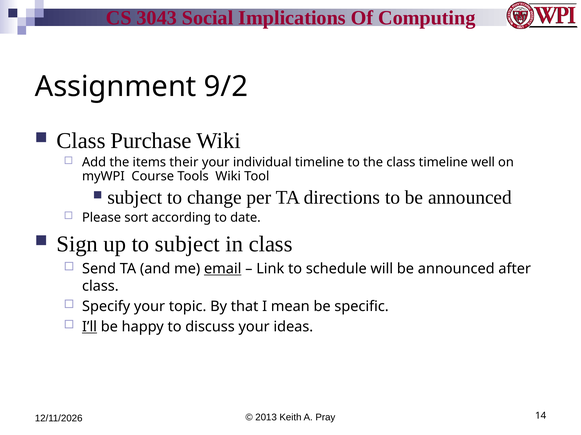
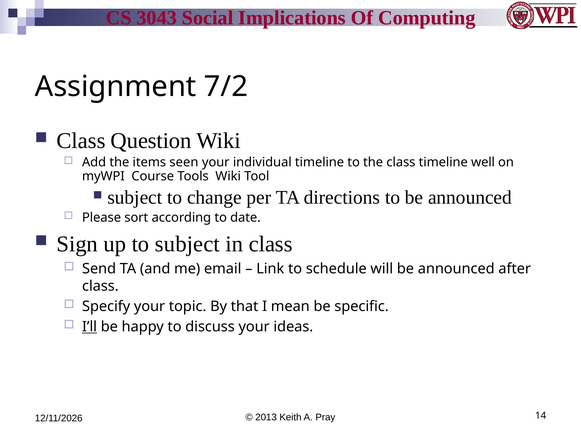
9/2: 9/2 -> 7/2
Purchase: Purchase -> Question
their: their -> seen
email underline: present -> none
